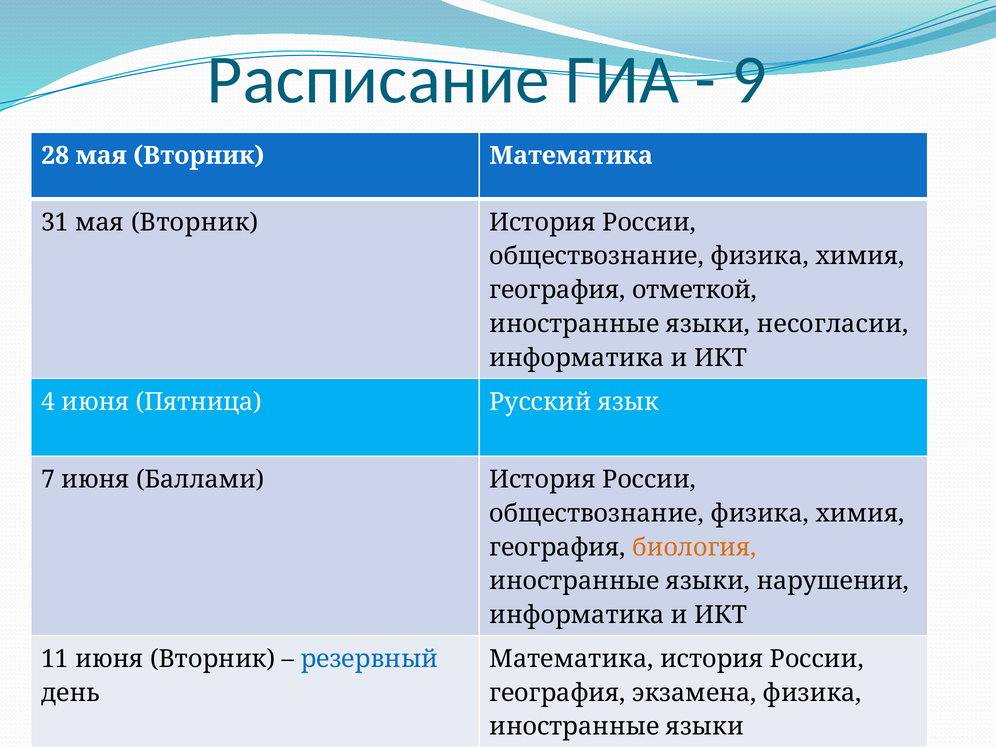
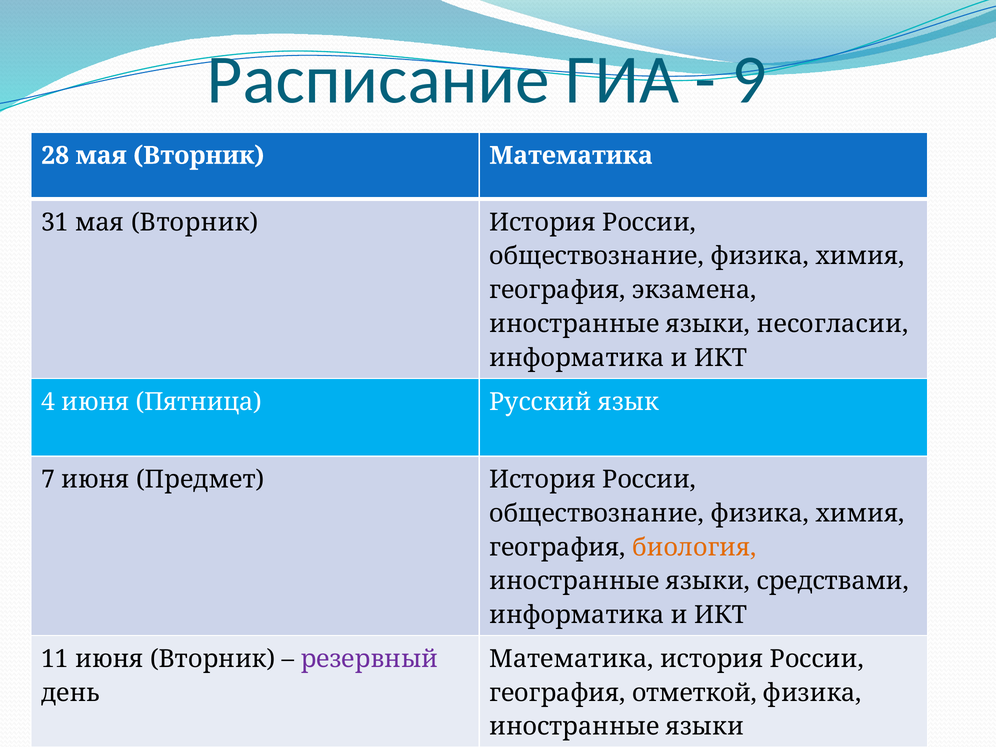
отметкой: отметкой -> экзамена
Баллами: Баллами -> Предмет
нарушении: нарушении -> средствами
резервный at (369, 659) colour: blue -> purple
экзамена: экзамена -> отметкой
